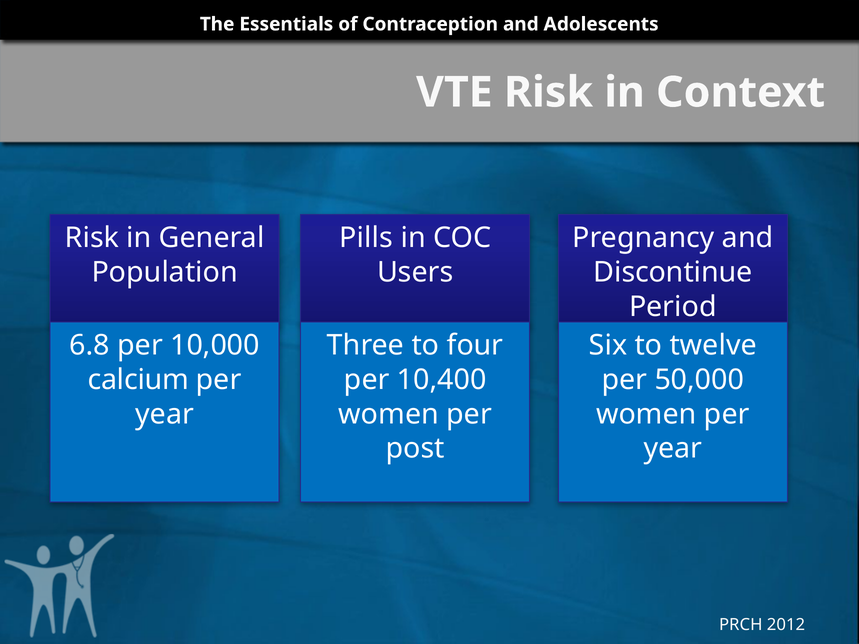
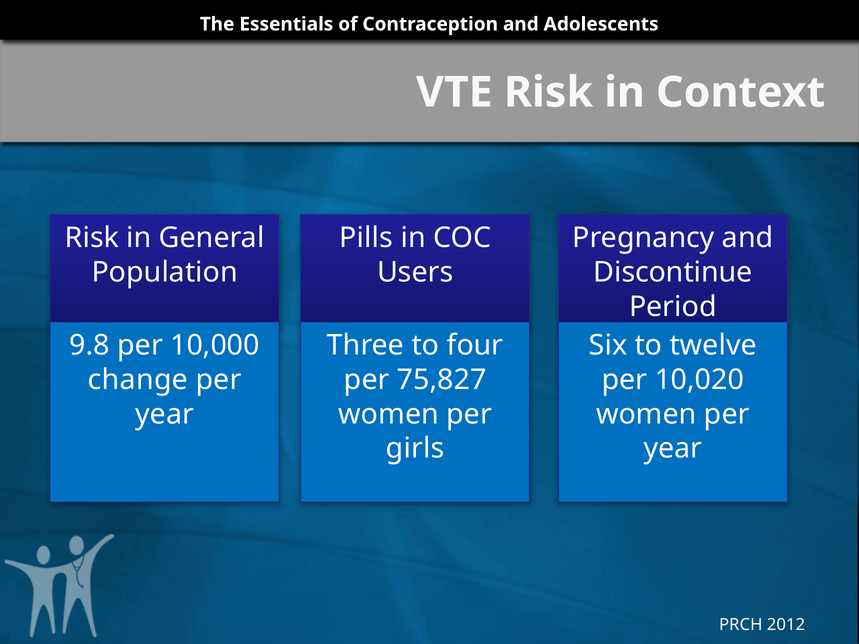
6.8: 6.8 -> 9.8
calcium: calcium -> change
10,400: 10,400 -> 75,827
50,000: 50,000 -> 10,020
post: post -> girls
